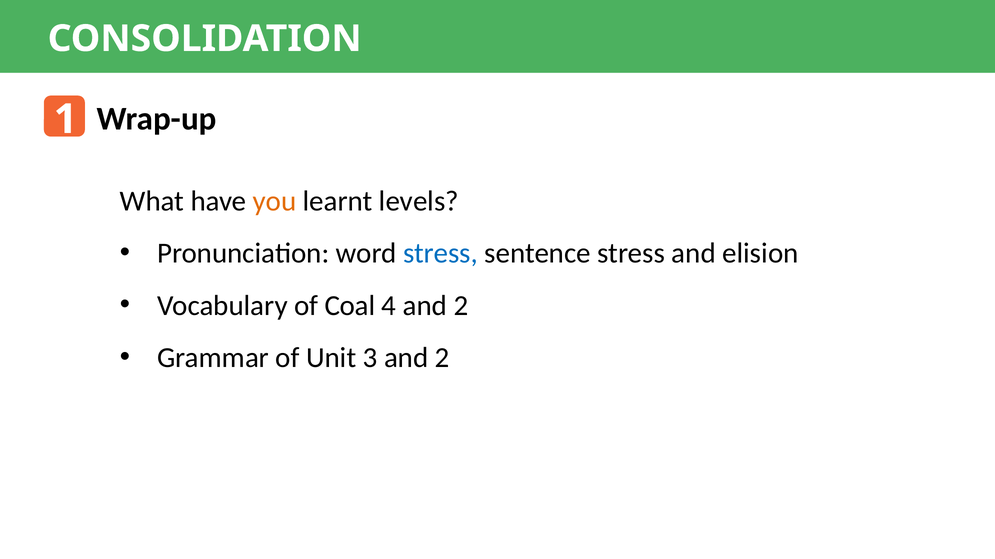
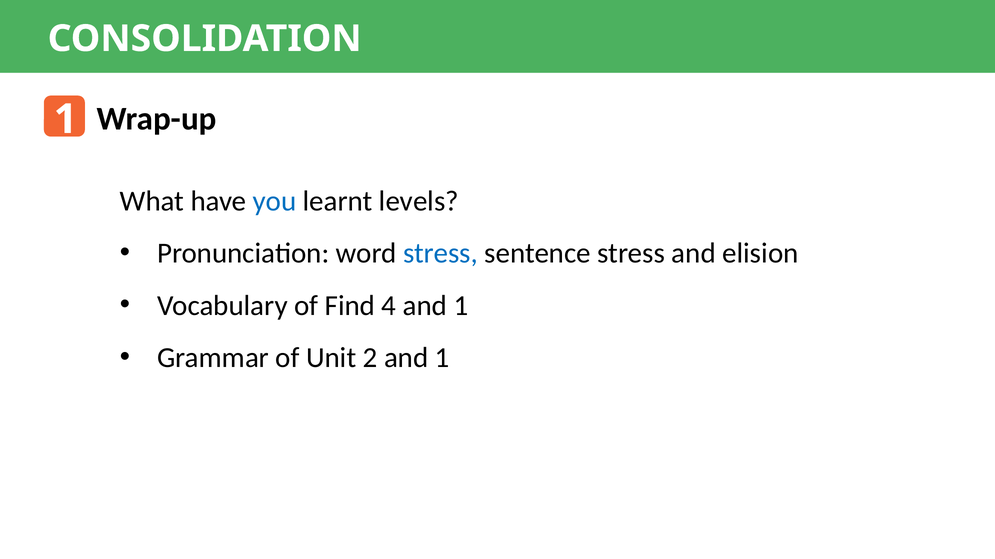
you colour: orange -> blue
Coal: Coal -> Find
4 and 2: 2 -> 1
3: 3 -> 2
2 at (442, 358): 2 -> 1
